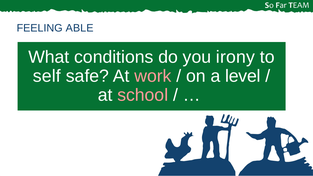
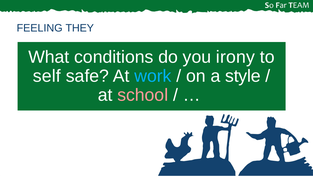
ABLE: ABLE -> THEY
work colour: pink -> light blue
level: level -> style
